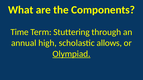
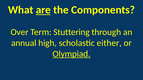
are underline: none -> present
Time: Time -> Over
allows: allows -> either
